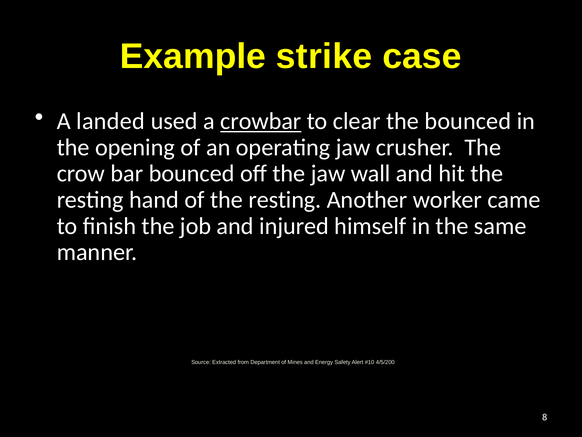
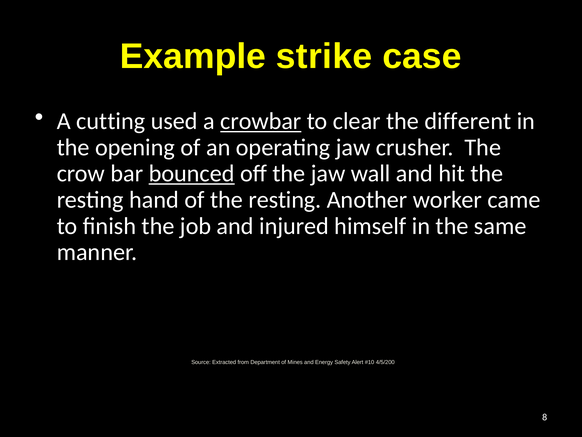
landed: landed -> cutting
the bounced: bounced -> different
bounced at (192, 173) underline: none -> present
